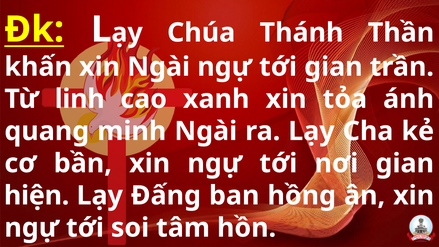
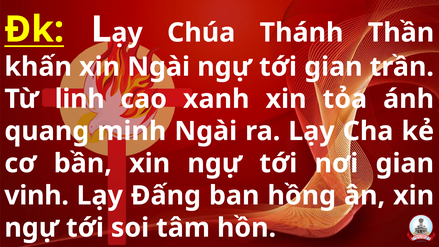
hiện: hiện -> vinh
